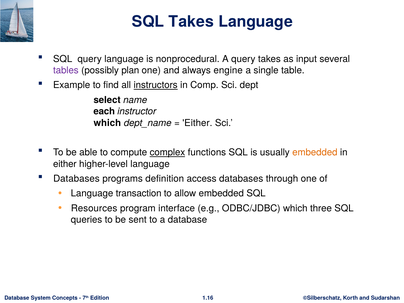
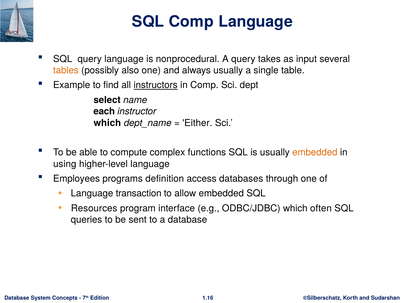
SQL Takes: Takes -> Comp
tables colour: purple -> orange
plan: plan -> also
always engine: engine -> usually
complex underline: present -> none
either at (65, 164): either -> using
Databases at (76, 179): Databases -> Employees
three: three -> often
